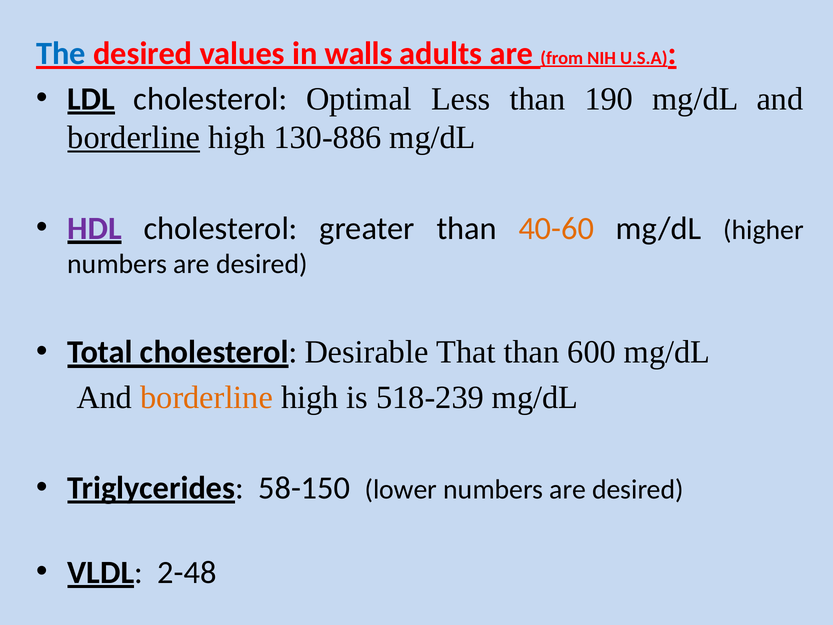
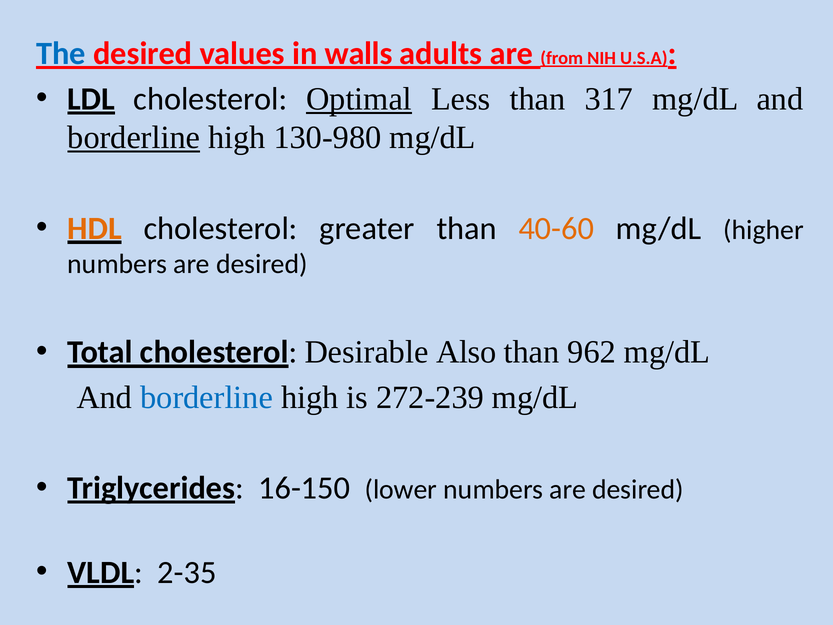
Optimal underline: none -> present
190: 190 -> 317
130-886: 130-886 -> 130-980
HDL colour: purple -> orange
That: That -> Also
600: 600 -> 962
borderline at (207, 397) colour: orange -> blue
518-239: 518-239 -> 272-239
58-150: 58-150 -> 16-150
2-48: 2-48 -> 2-35
